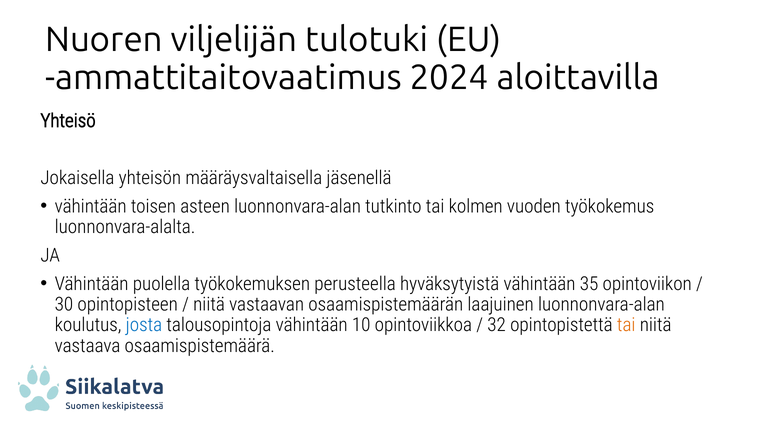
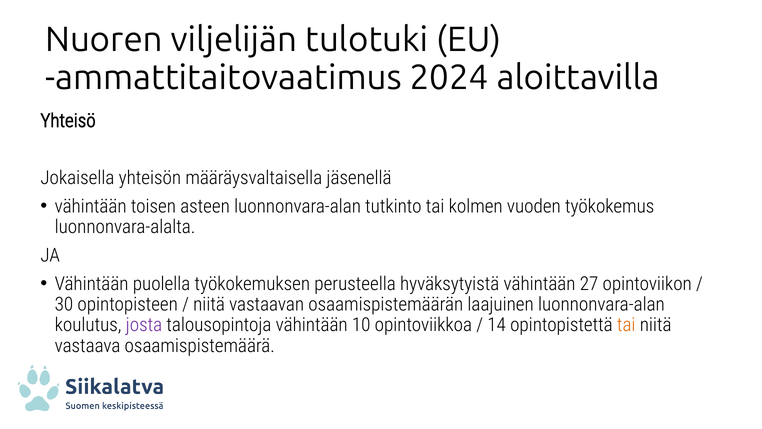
35: 35 -> 27
josta colour: blue -> purple
32: 32 -> 14
